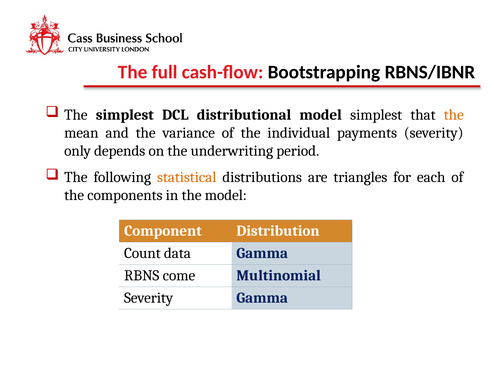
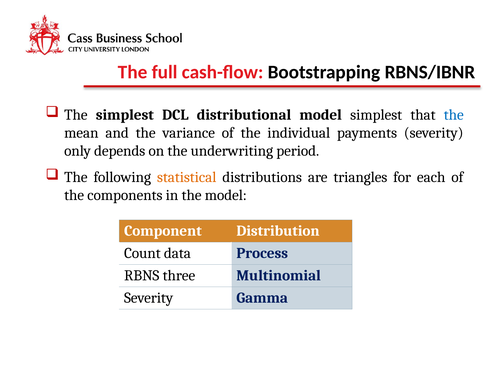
the at (454, 115) colour: orange -> blue
data Gamma: Gamma -> Process
come: come -> three
